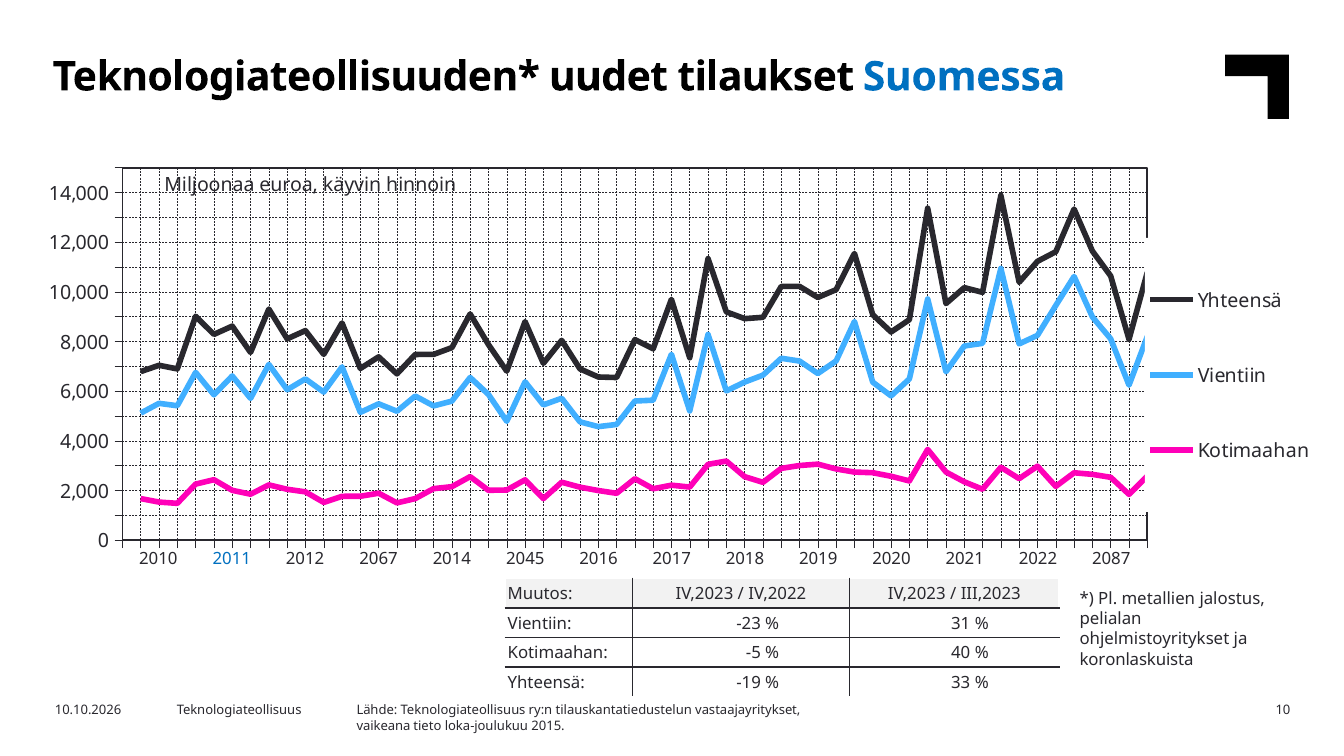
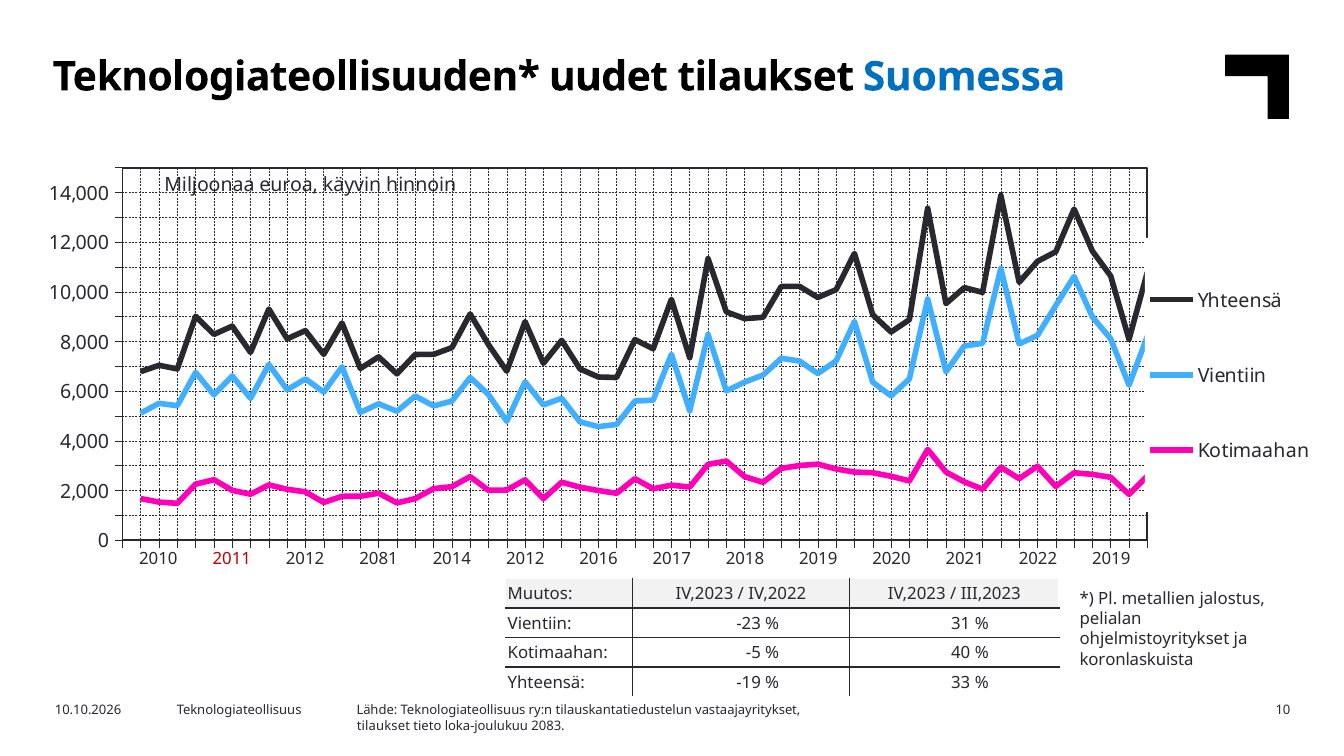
2011 colour: blue -> red
2067: 2067 -> 2081
2014 2045: 2045 -> 2012
2022 2087: 2087 -> 2019
vaikeana at (383, 726): vaikeana -> tilaukset
2015: 2015 -> 2083
